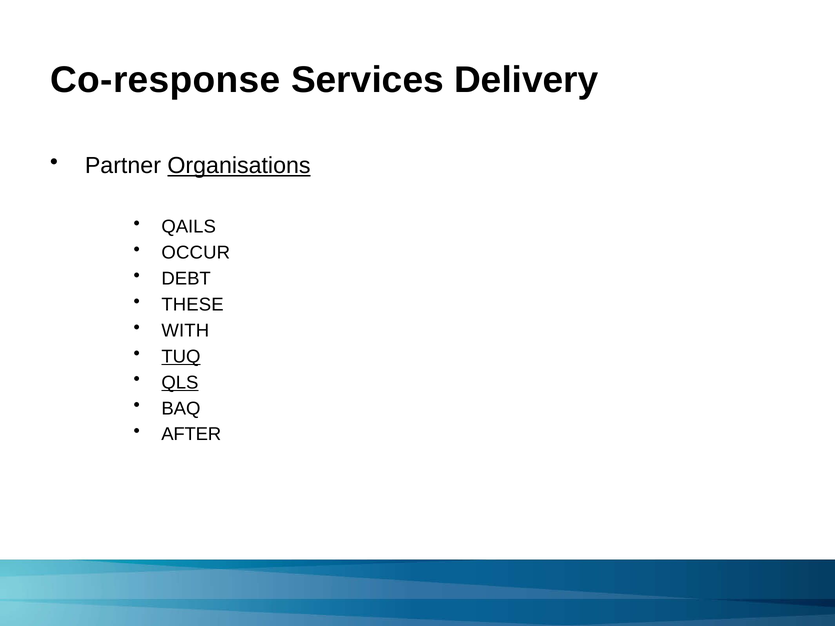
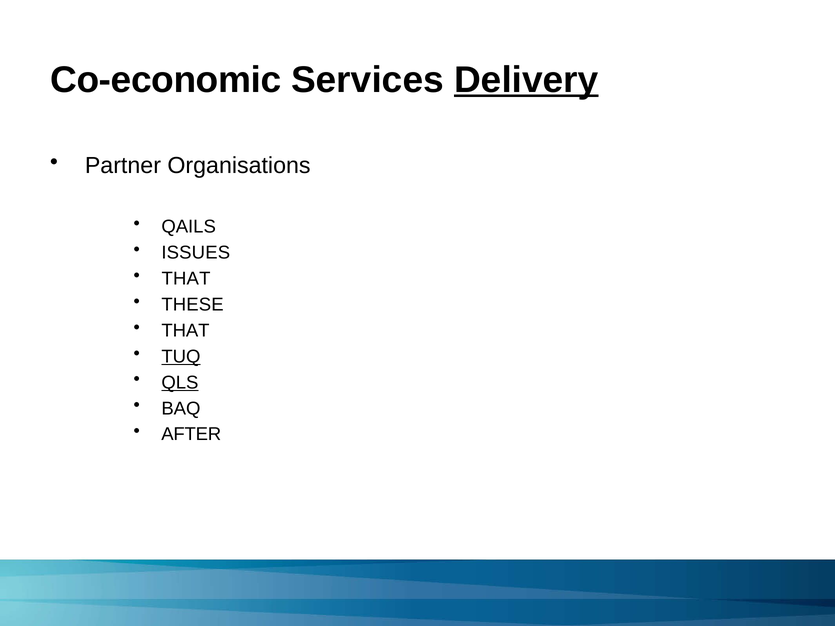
Co-response: Co-response -> Co-economic
Delivery underline: none -> present
Organisations underline: present -> none
OCCUR: OCCUR -> ISSUES
DEBT at (186, 279): DEBT -> THAT
WITH at (185, 331): WITH -> THAT
